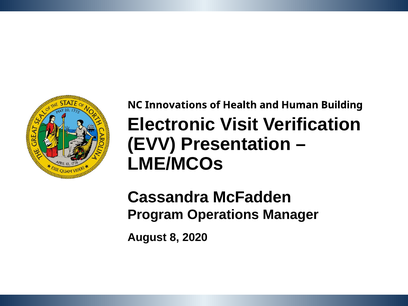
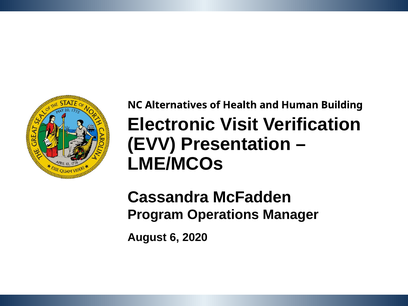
Innovations: Innovations -> Alternatives
8: 8 -> 6
